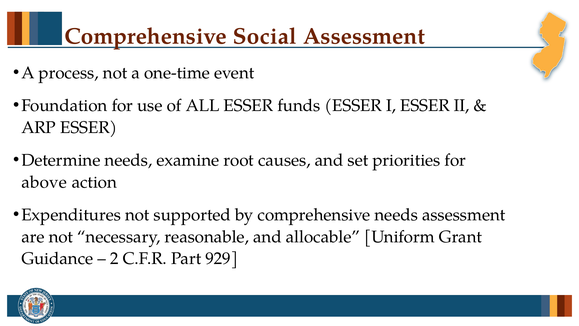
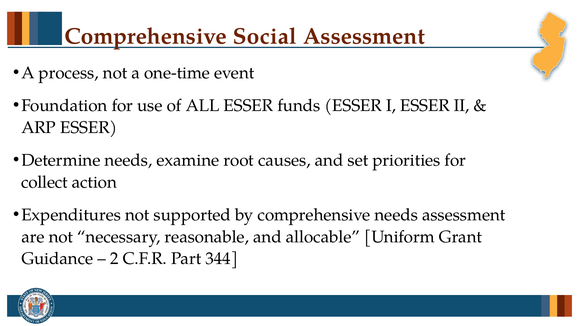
above: above -> collect
929: 929 -> 344
